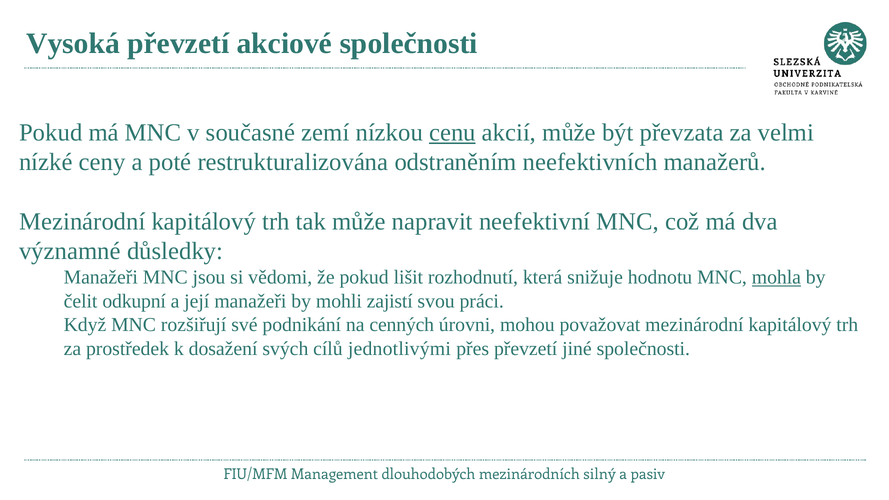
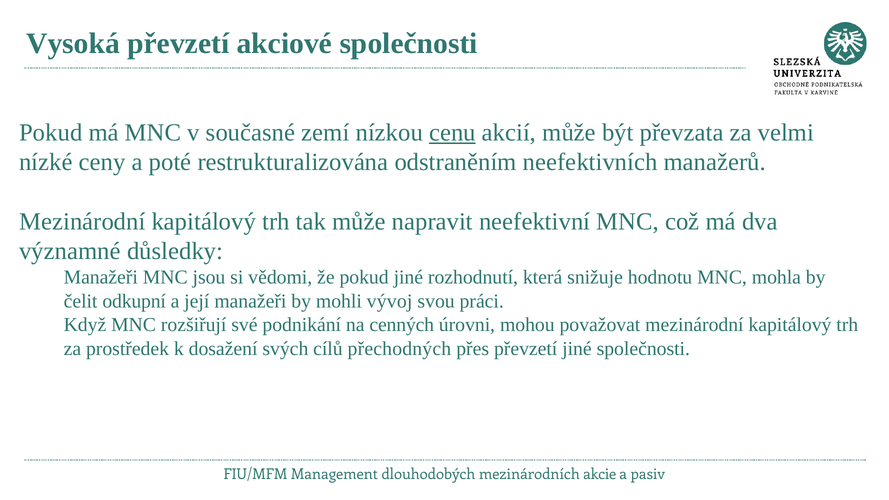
pokud lišit: lišit -> jiné
mohla underline: present -> none
zajistí: zajistí -> vývoj
jednotlivými: jednotlivými -> přechodných
silný: silný -> akcie
